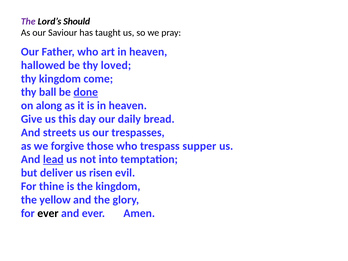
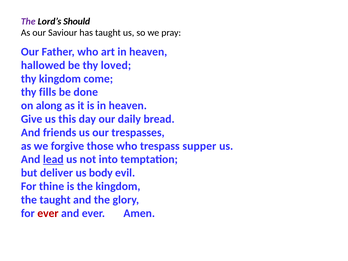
ball: ball -> fills
done underline: present -> none
streets: streets -> friends
risen: risen -> body
the yellow: yellow -> taught
ever at (48, 213) colour: black -> red
